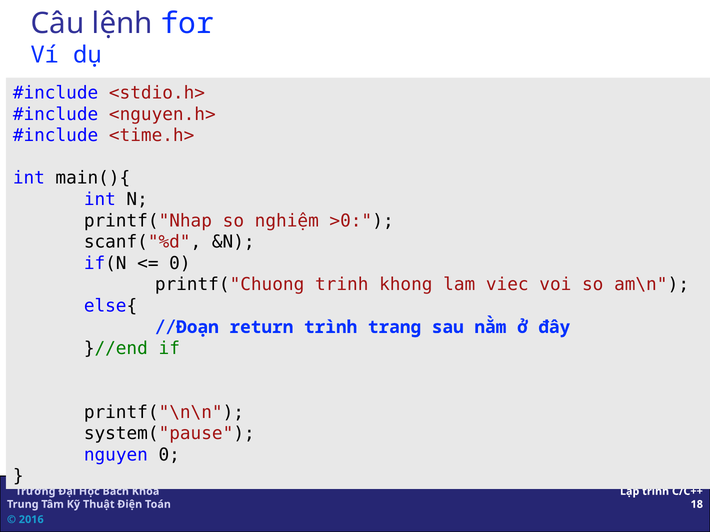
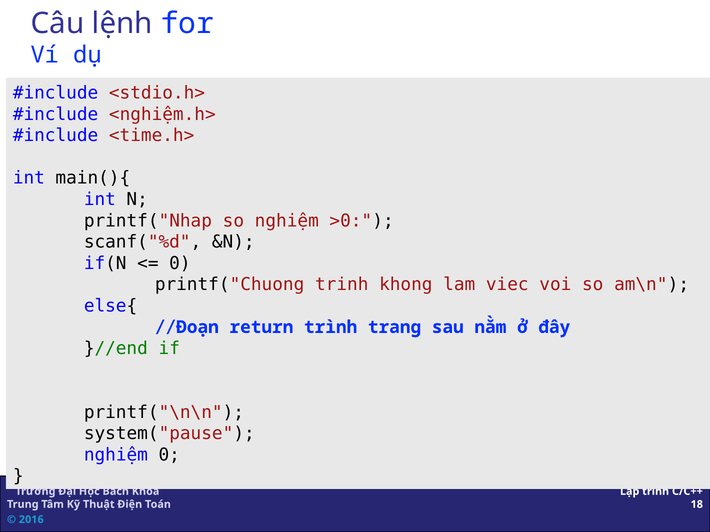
<nguyen.h>: <nguyen.h> -> <nghiệm.h>
nguyen at (116, 455): nguyen -> nghiệm
